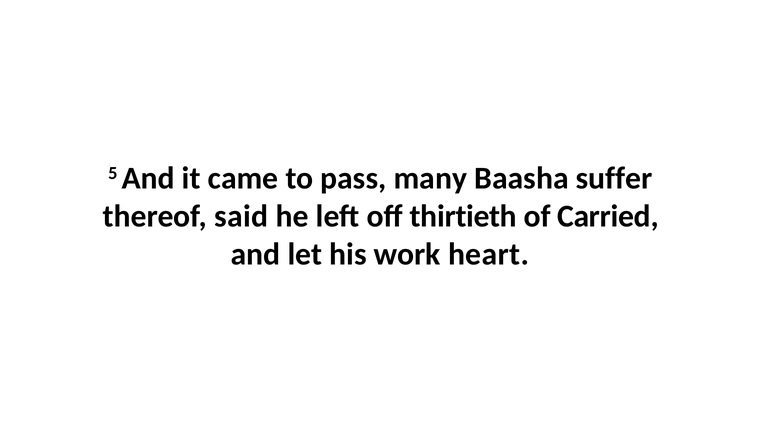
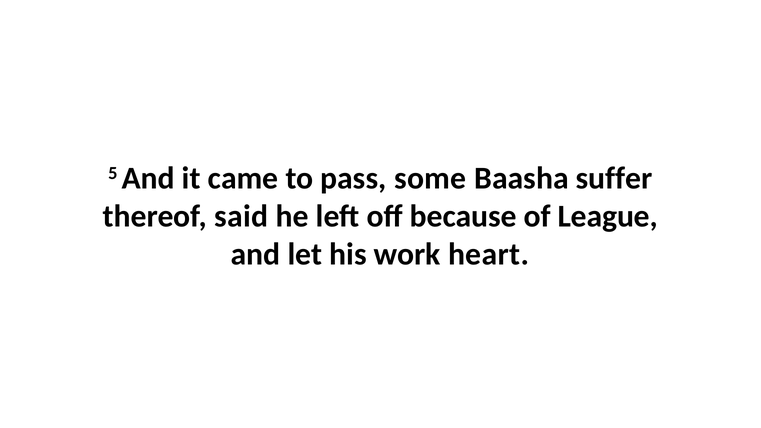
many: many -> some
thirtieth: thirtieth -> because
Carried: Carried -> League
